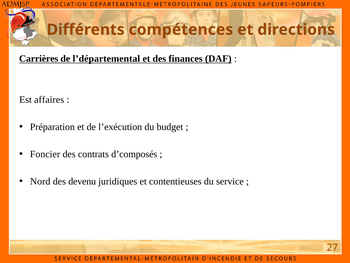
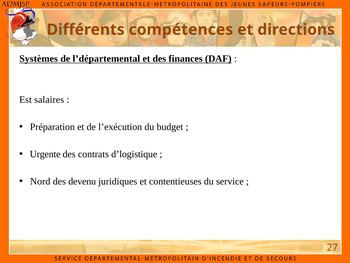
Carrières: Carrières -> Systèmes
affaires: affaires -> salaires
Foncier: Foncier -> Urgente
d’composés: d’composés -> d’logistique
